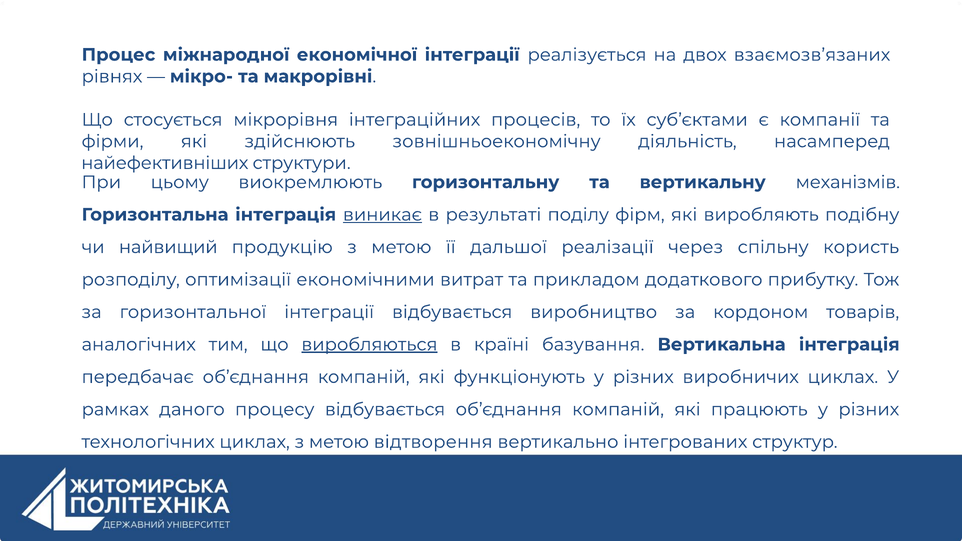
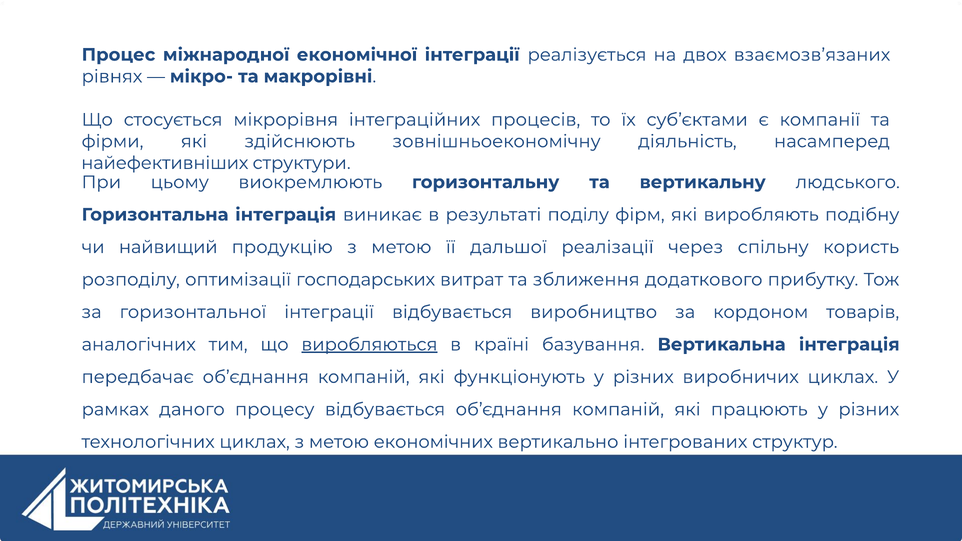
механізмів: механізмів -> людського
виникає underline: present -> none
економічними: економічними -> господарських
прикладом: прикладом -> зближення
відтворення: відтворення -> економічних
